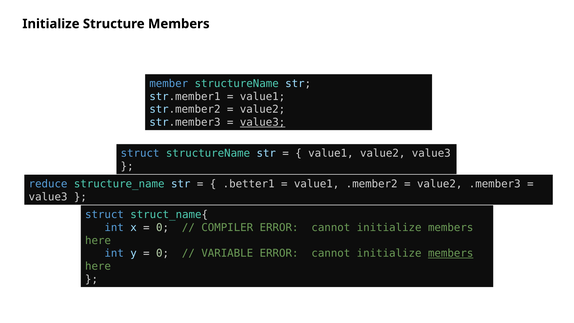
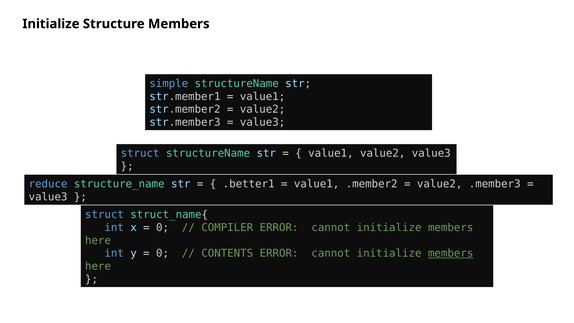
member: member -> simple
value3 at (263, 122) underline: present -> none
VARIABLE: VARIABLE -> CONTENTS
